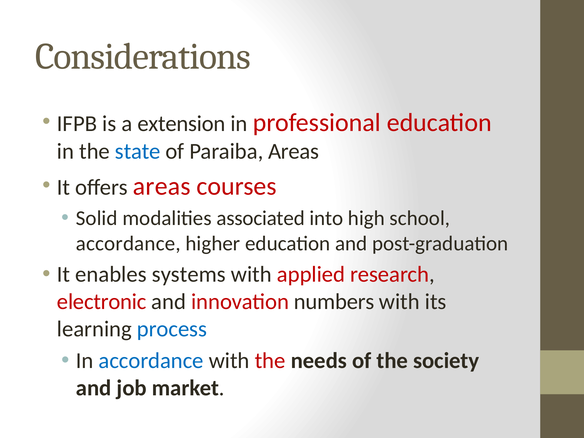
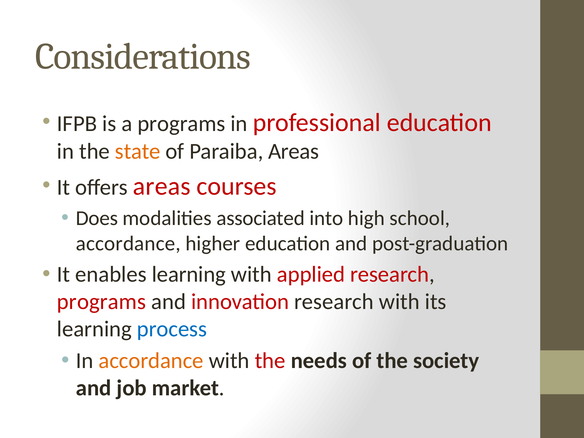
a extension: extension -> programs
state colour: blue -> orange
Solid: Solid -> Does
enables systems: systems -> learning
electronic at (102, 302): electronic -> programs
innovation numbers: numbers -> research
accordance at (151, 361) colour: blue -> orange
